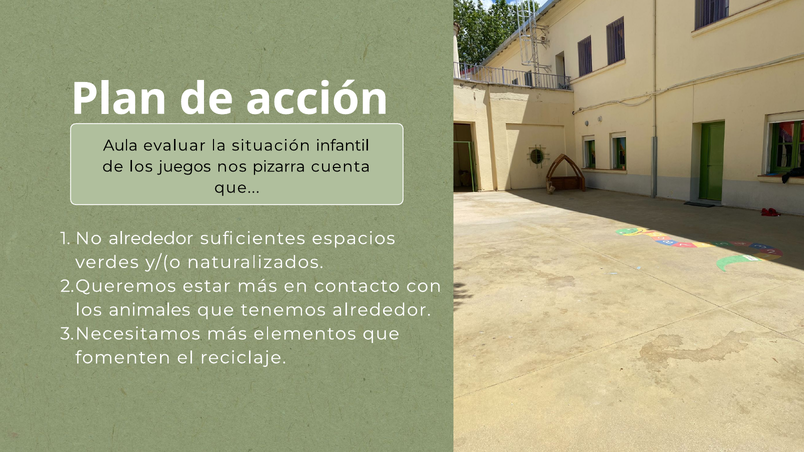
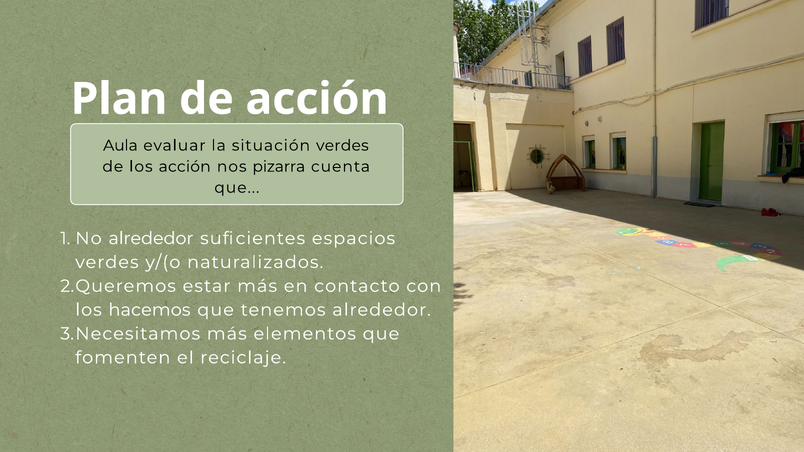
situación infantil: infantil -> verdes
los juegos: juegos -> acción
animales: animales -> hacemos
